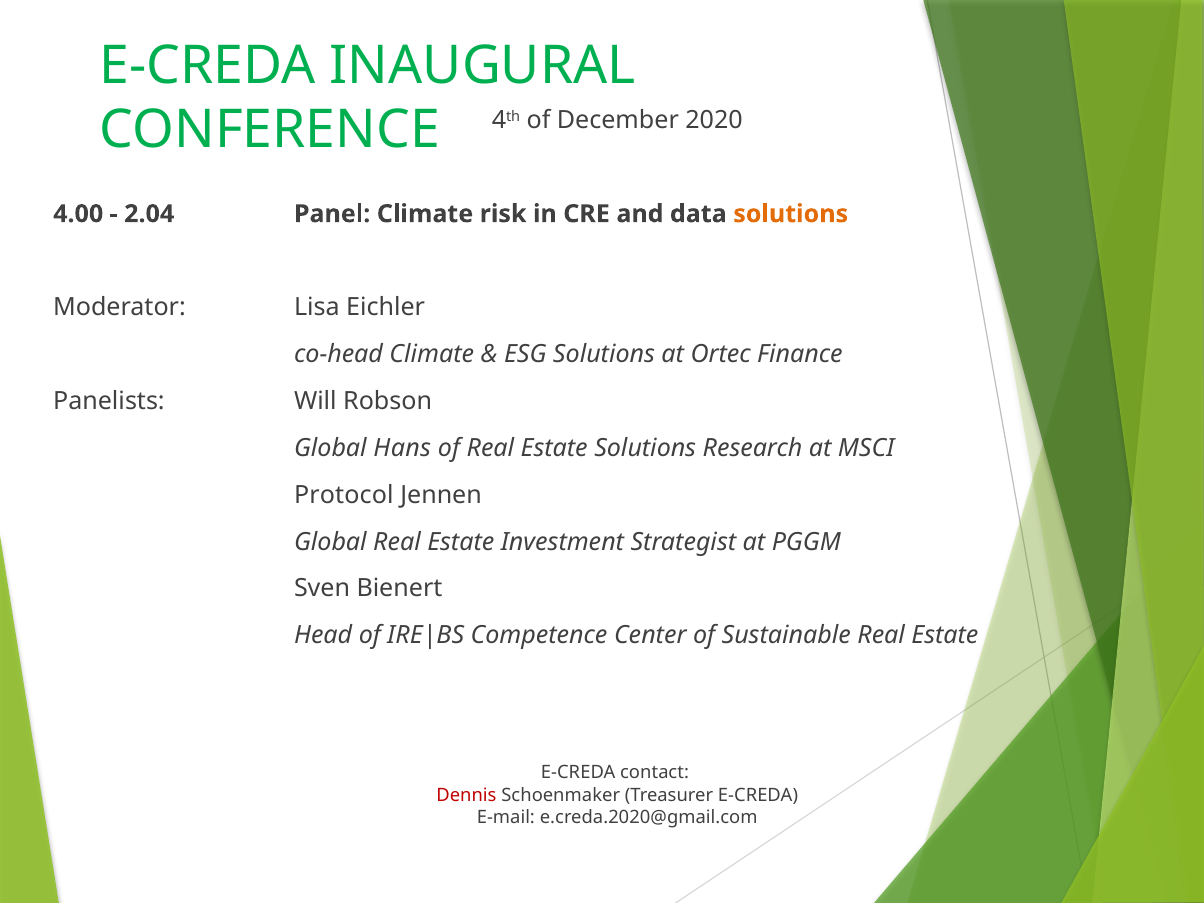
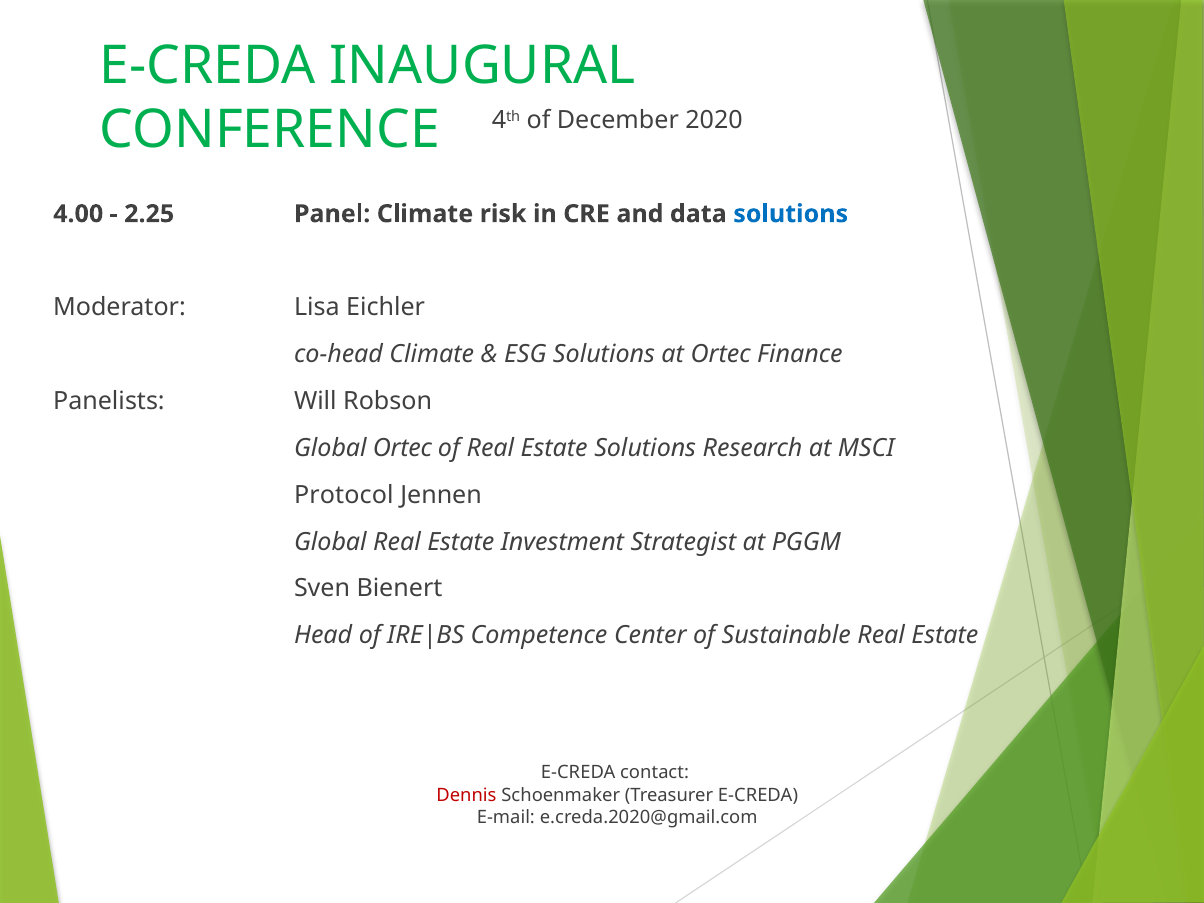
2.04: 2.04 -> 2.25
solutions at (791, 214) colour: orange -> blue
Global Hans: Hans -> Ortec
